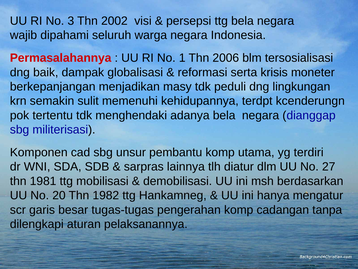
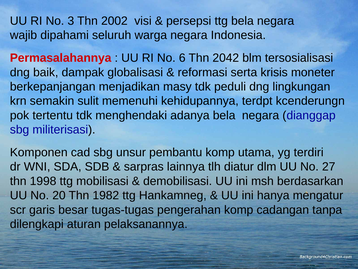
1: 1 -> 6
2006: 2006 -> 2042
1981: 1981 -> 1998
